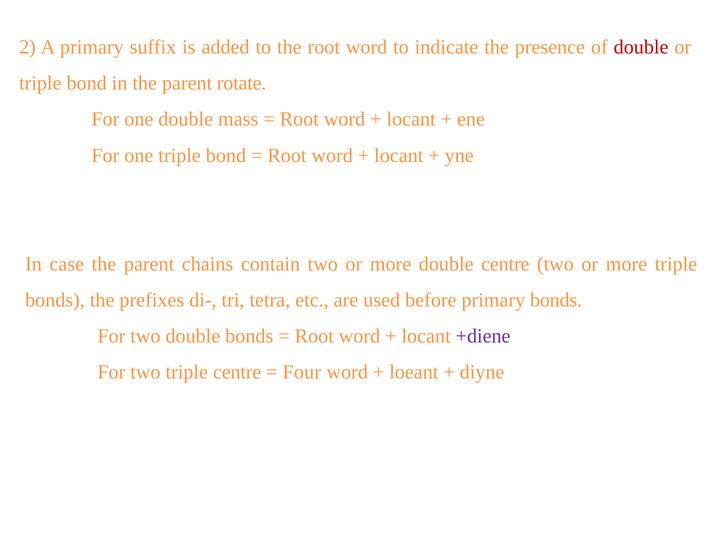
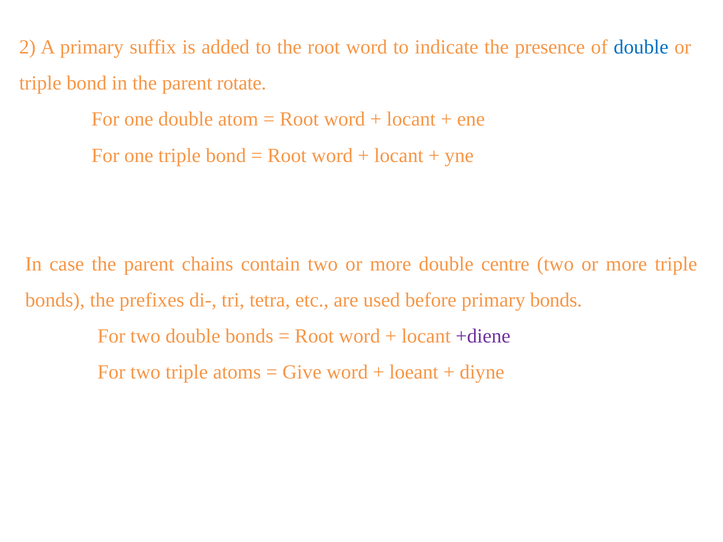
double at (641, 47) colour: red -> blue
mass: mass -> atom
triple centre: centre -> atoms
Four: Four -> Give
